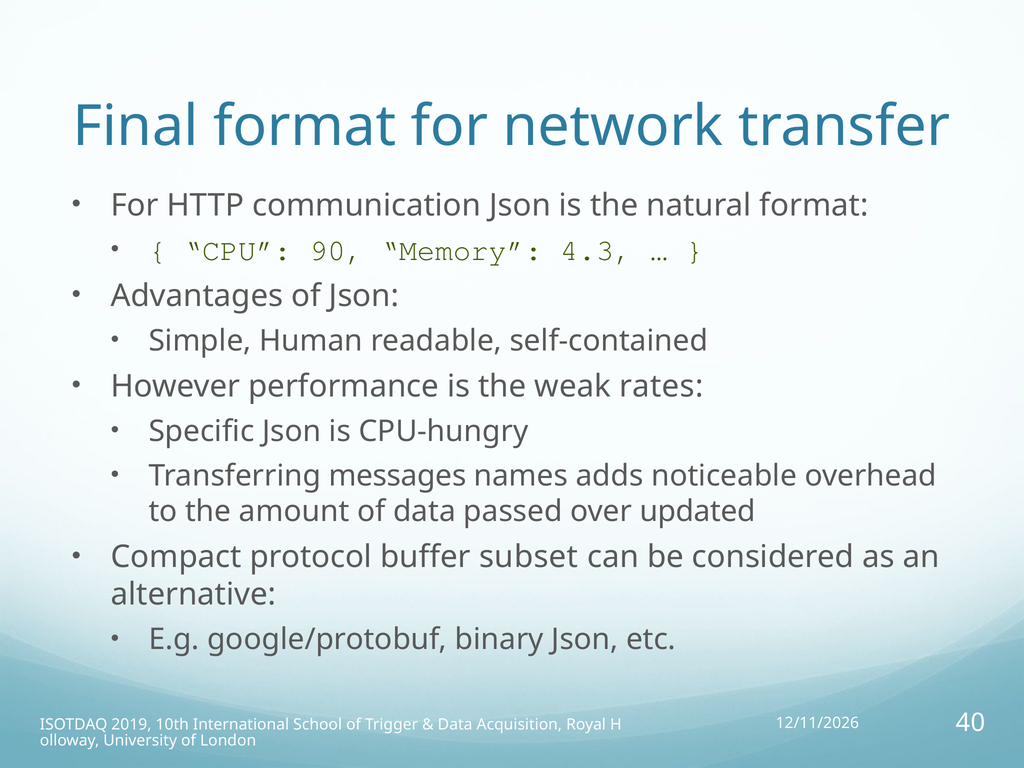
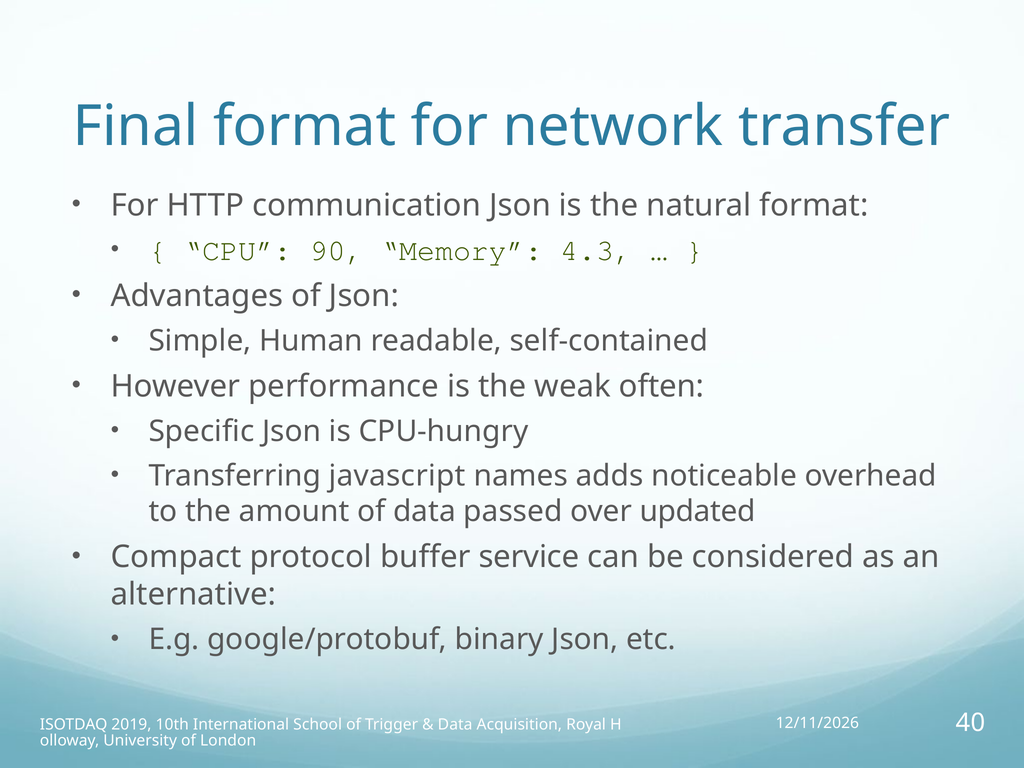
rates: rates -> often
messages: messages -> javascript
subset: subset -> service
